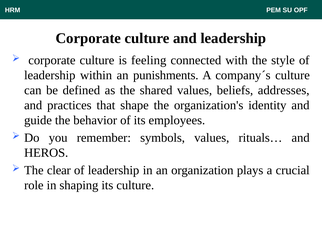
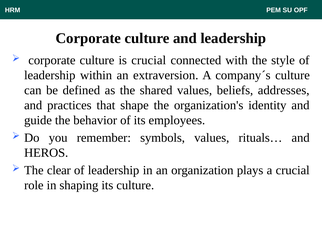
is feeling: feeling -> crucial
punishments: punishments -> extraversion
